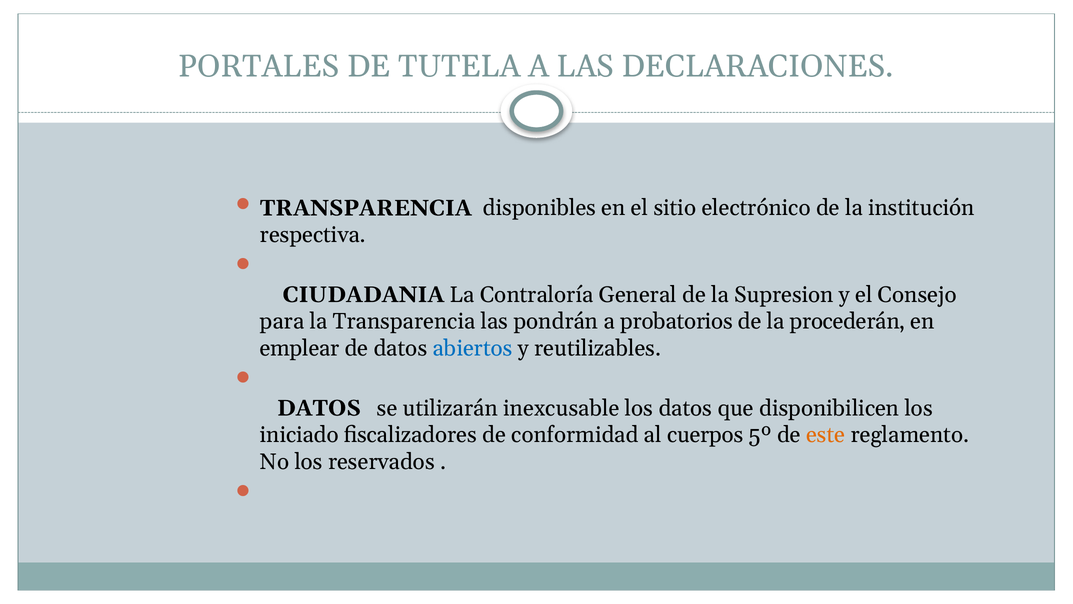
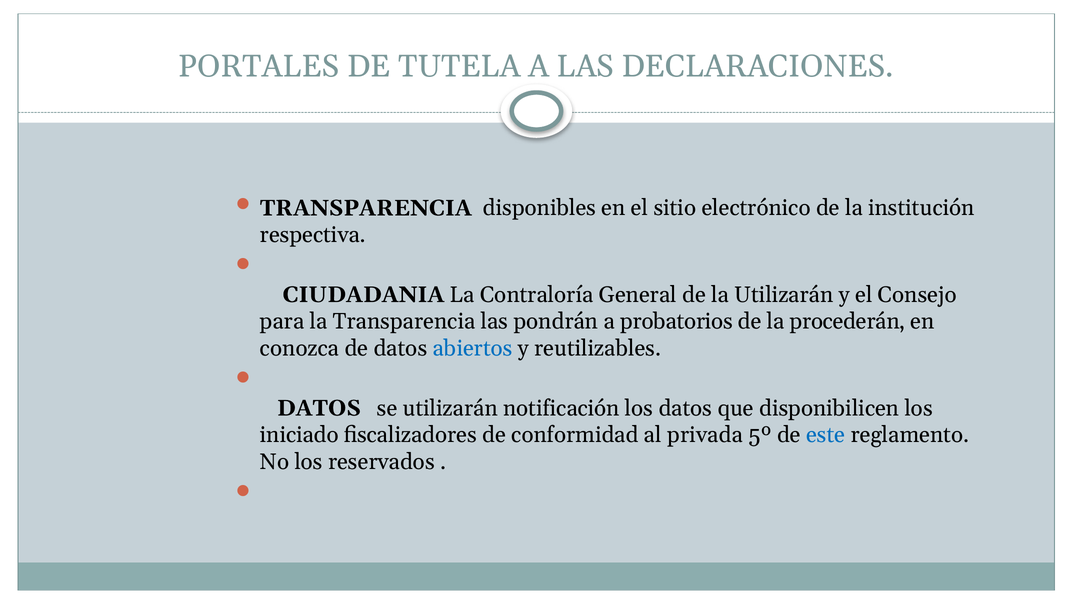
la Supresion: Supresion -> Utilizarán
emplear: emplear -> conozca
inexcusable: inexcusable -> notificación
cuerpos: cuerpos -> privada
este colour: orange -> blue
